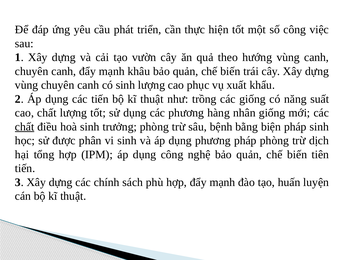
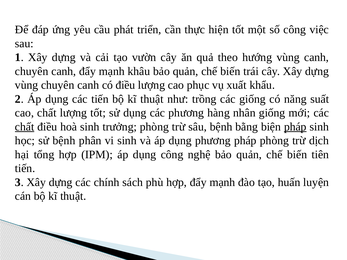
có sinh: sinh -> điều
pháp at (295, 127) underline: none -> present
sử được: được -> bệnh
